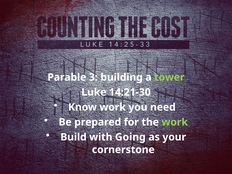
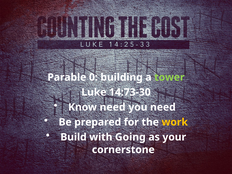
3: 3 -> 0
14:21-30: 14:21-30 -> 14:73-30
Know work: work -> need
work at (175, 122) colour: light green -> yellow
